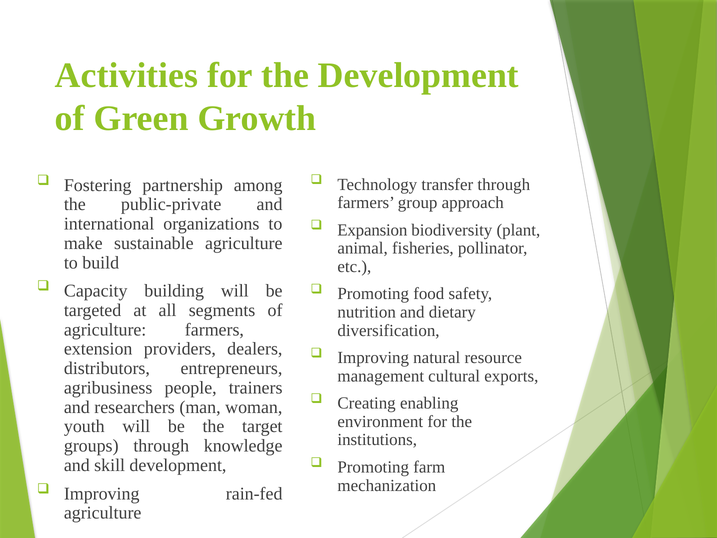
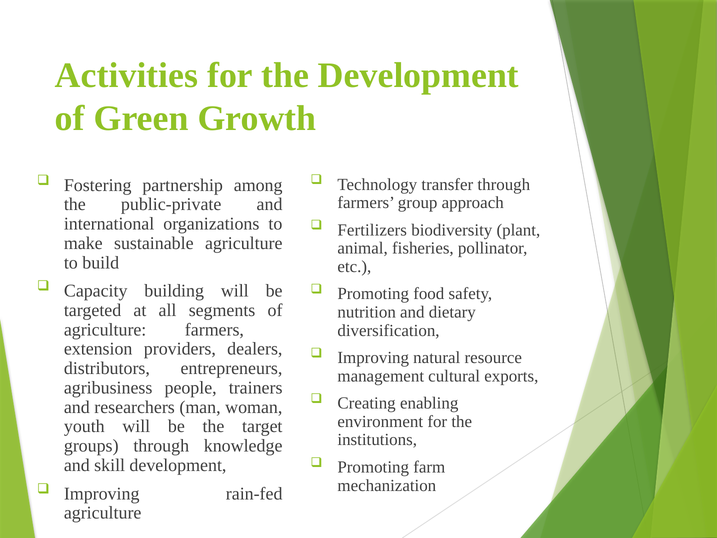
Expansion: Expansion -> Fertilizers
